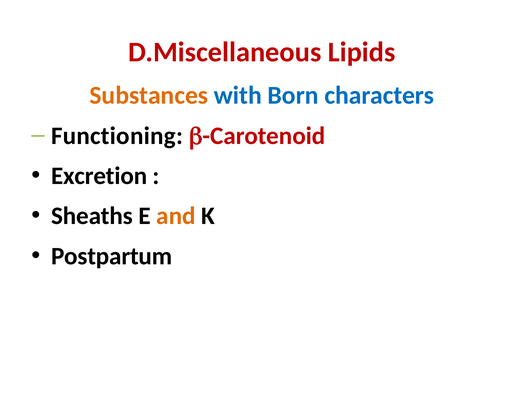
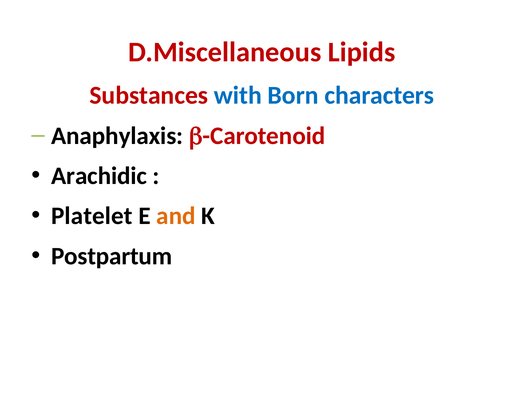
Substances colour: orange -> red
Functioning: Functioning -> Anaphylaxis
Excretion: Excretion -> Arachidic
Sheaths: Sheaths -> Platelet
